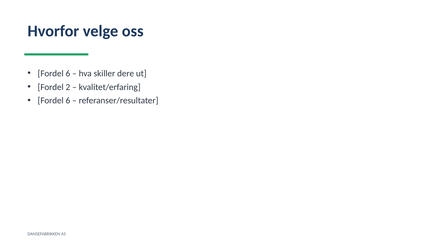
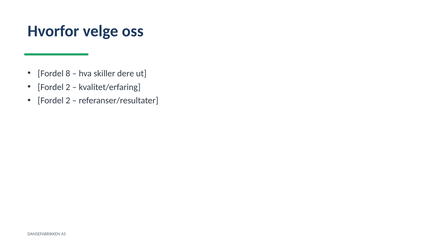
6 at (68, 73): 6 -> 8
6 at (68, 100): 6 -> 2
